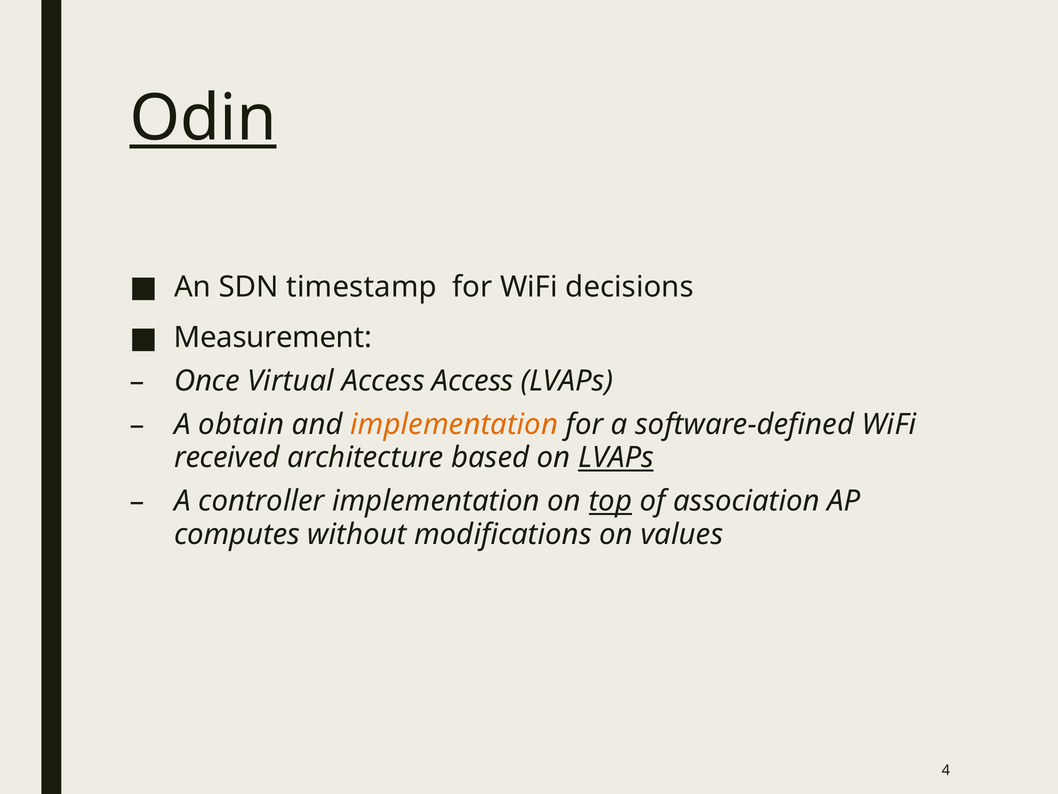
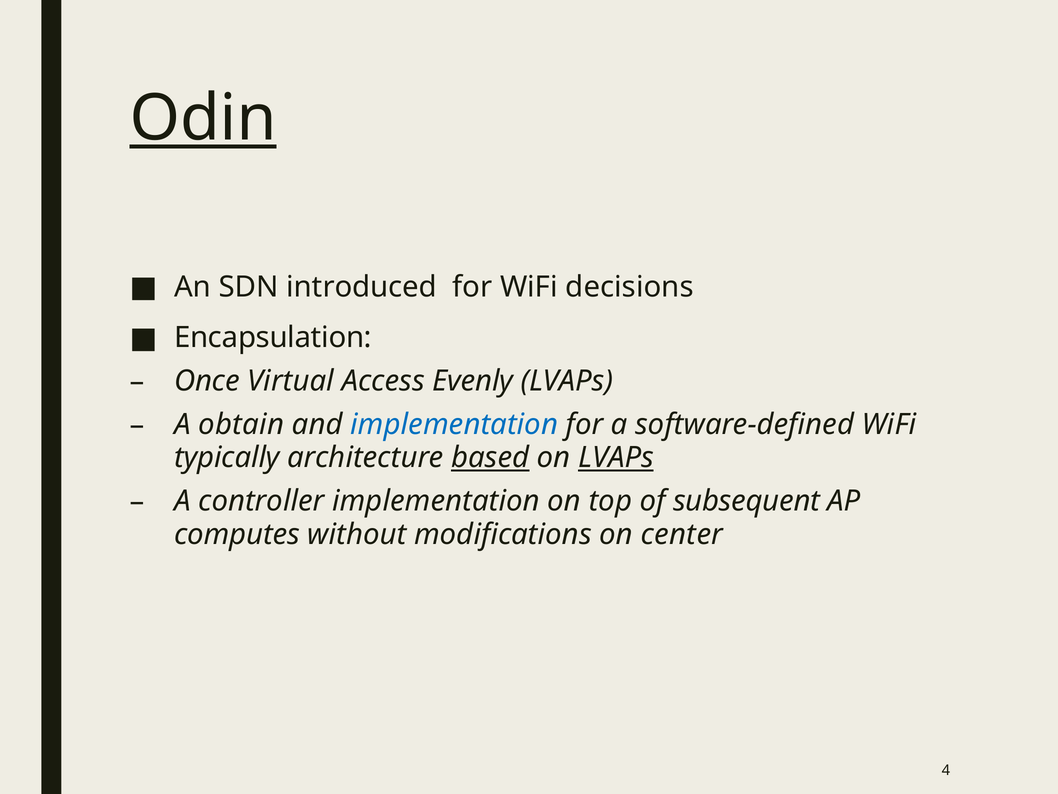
timestamp: timestamp -> introduced
Measurement: Measurement -> Encapsulation
Access Access: Access -> Evenly
implementation at (454, 424) colour: orange -> blue
received: received -> typically
based underline: none -> present
top underline: present -> none
association: association -> subsequent
values: values -> center
